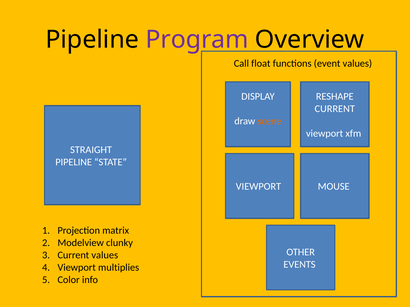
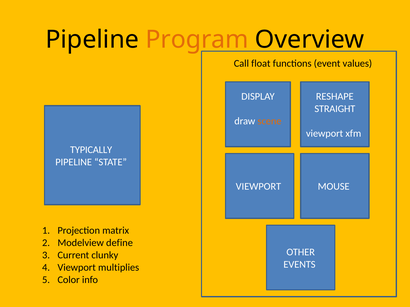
Program colour: purple -> orange
CURRENT at (335, 109): CURRENT -> STRAIGHT
STRAIGHT: STRAIGHT -> TYPICALLY
clunky: clunky -> define
Current values: values -> clunky
